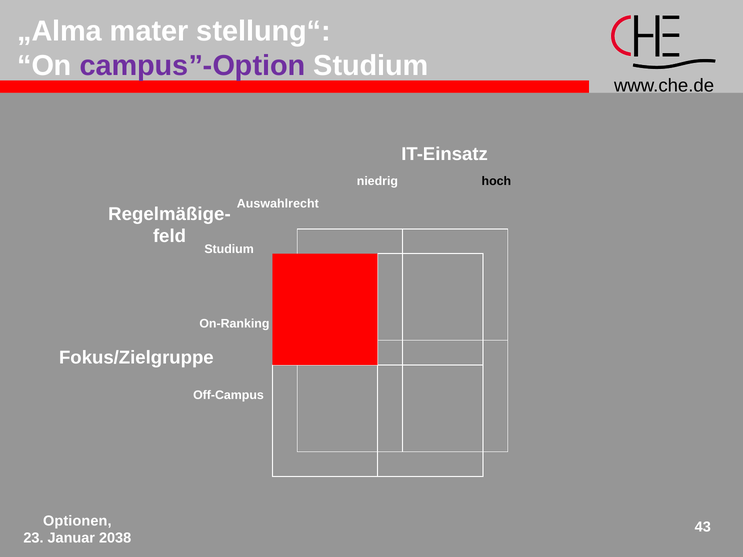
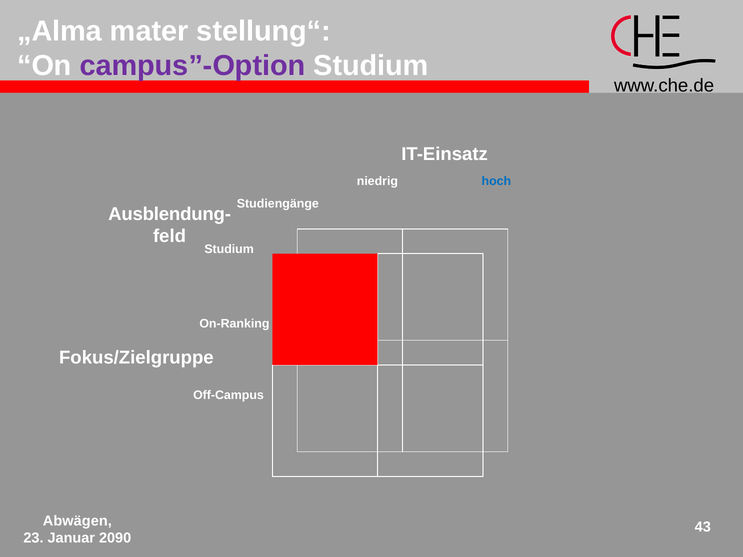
hoch colour: black -> blue
Auswahlrecht: Auswahlrecht -> Studiengänge
Regelmäßige-: Regelmäßige- -> Ausblendung-
Optionen: Optionen -> Abwägen
2038: 2038 -> 2090
